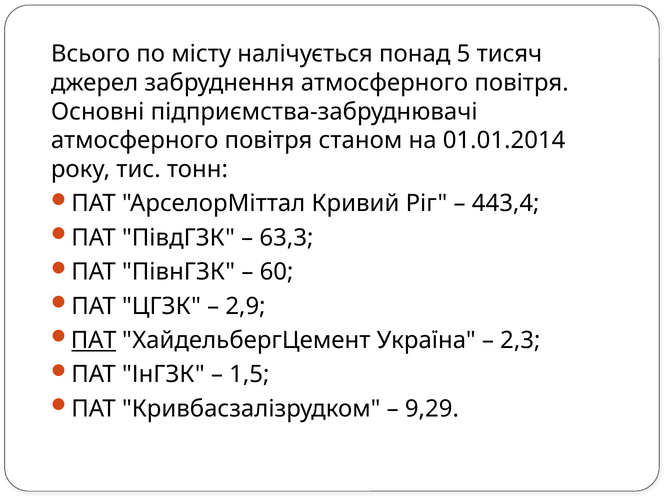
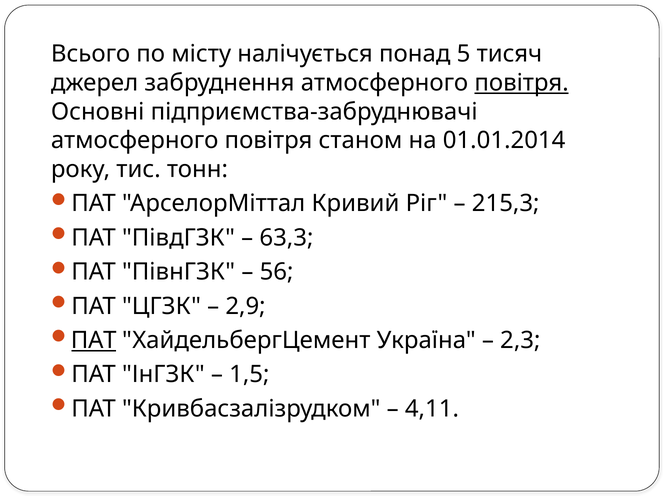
повітря at (522, 83) underline: none -> present
443,4: 443,4 -> 215,3
60: 60 -> 56
9,29: 9,29 -> 4,11
